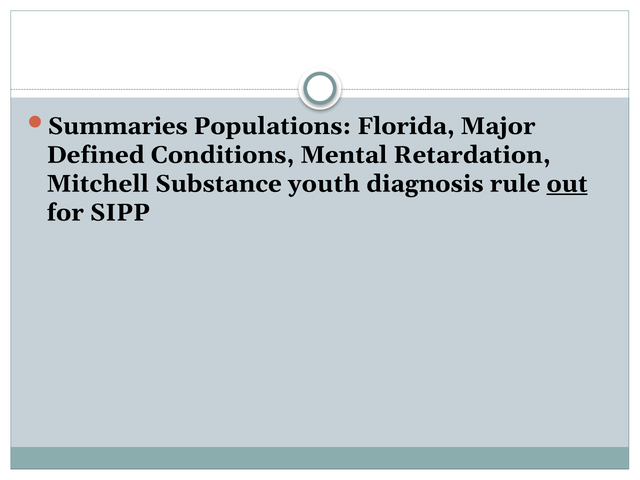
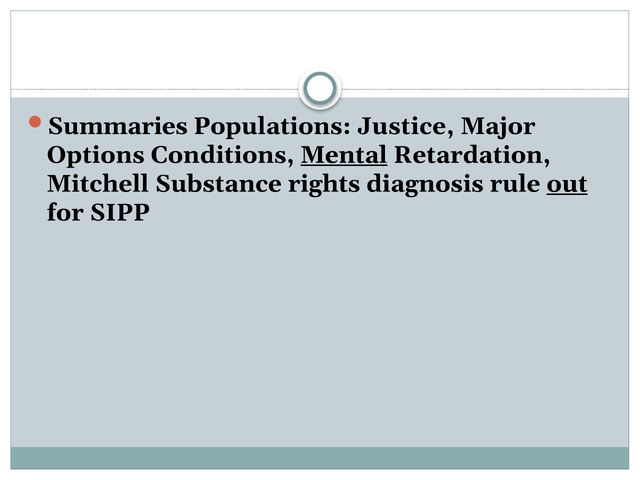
Florida: Florida -> Justice
Defined: Defined -> Options
Mental underline: none -> present
youth: youth -> rights
